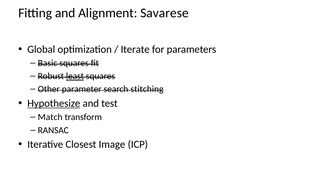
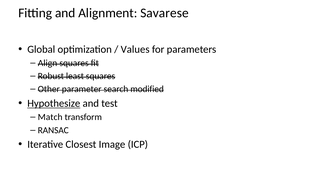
Iterate: Iterate -> Values
Basic: Basic -> Align
least underline: present -> none
stitching: stitching -> modified
